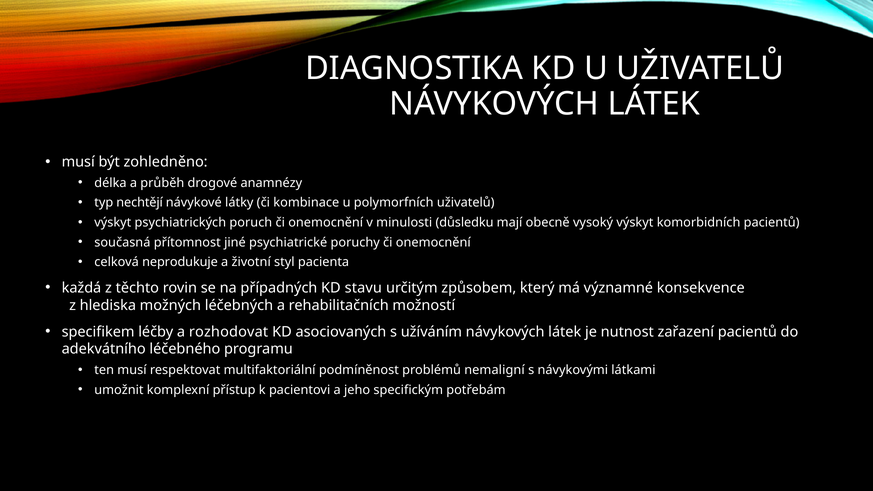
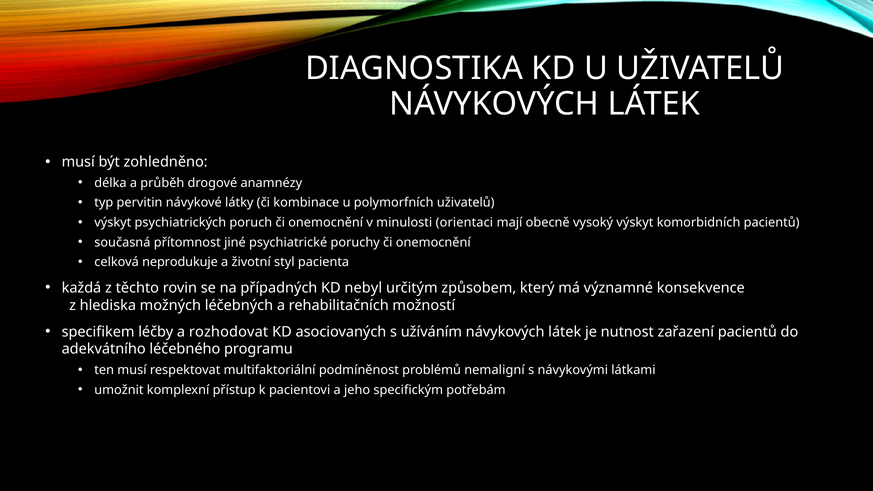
nechtějí: nechtějí -> pervitin
důsledku: důsledku -> orientaci
stavu: stavu -> nebyl
